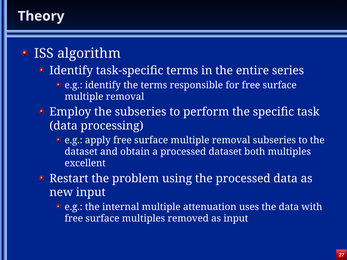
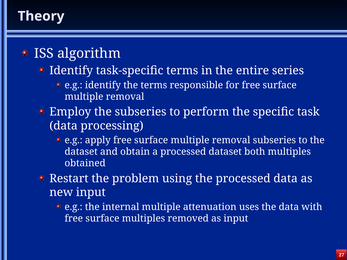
excellent: excellent -> obtained
